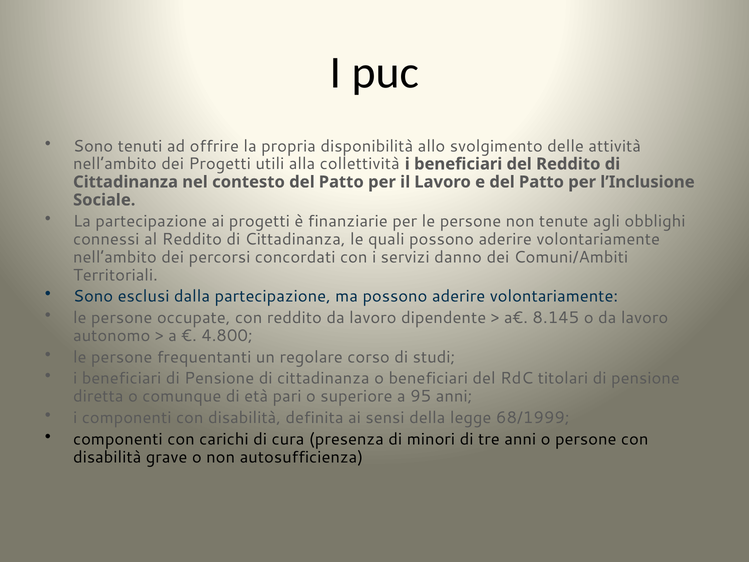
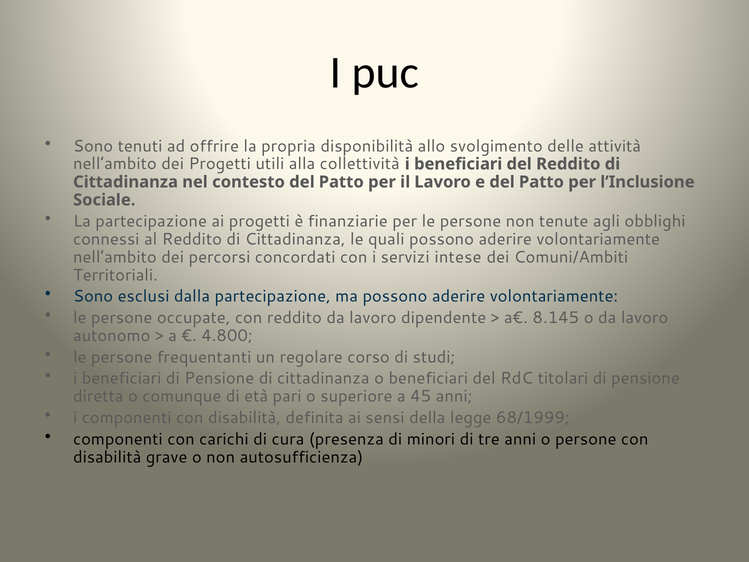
danno: danno -> intese
95: 95 -> 45
